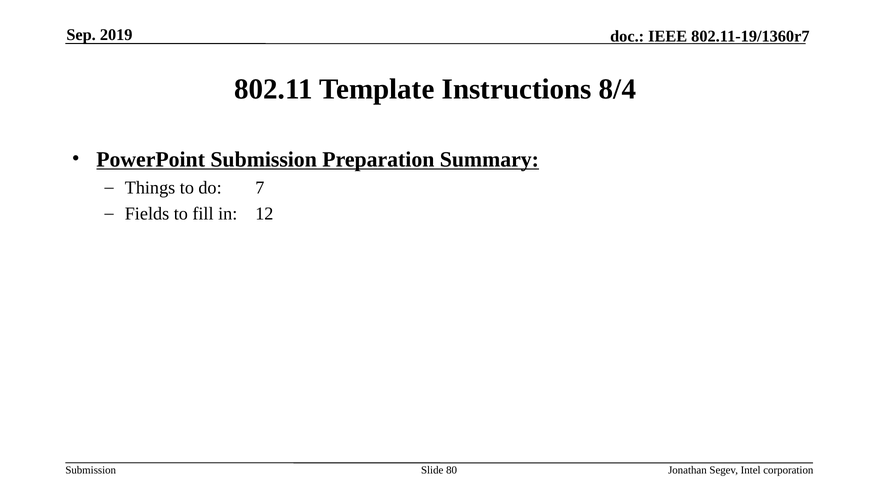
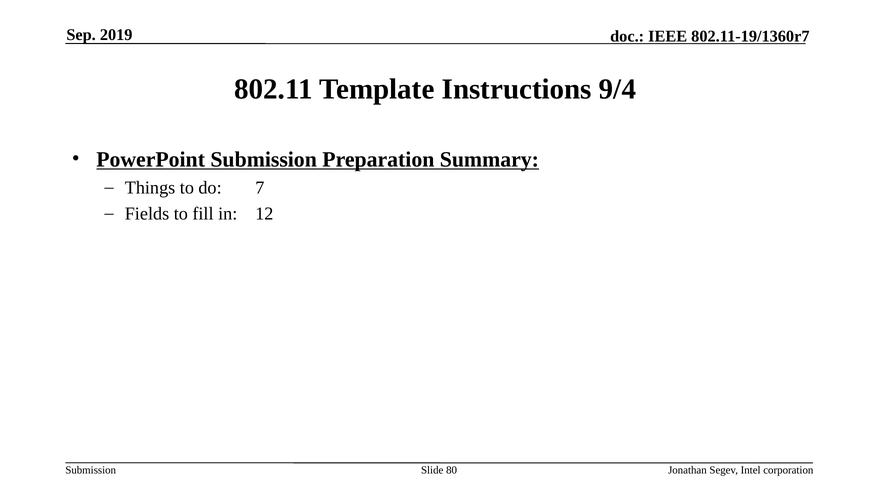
8/4: 8/4 -> 9/4
